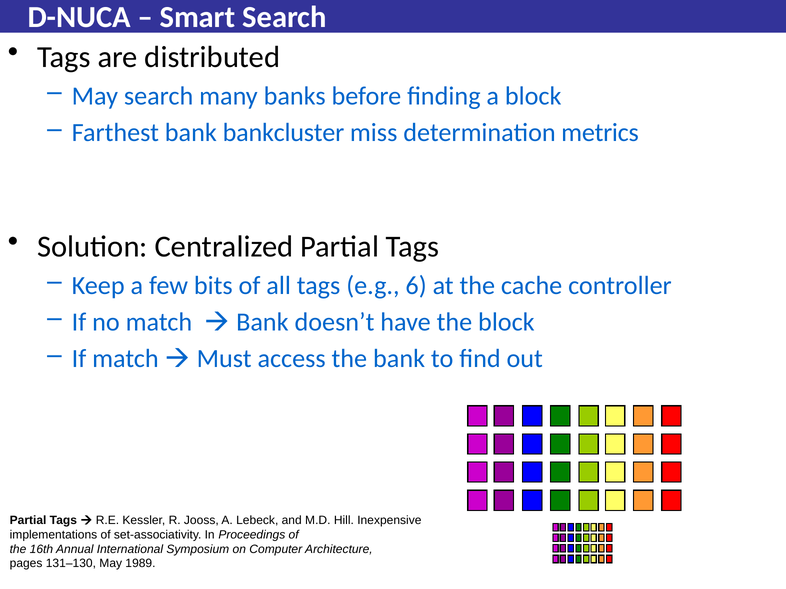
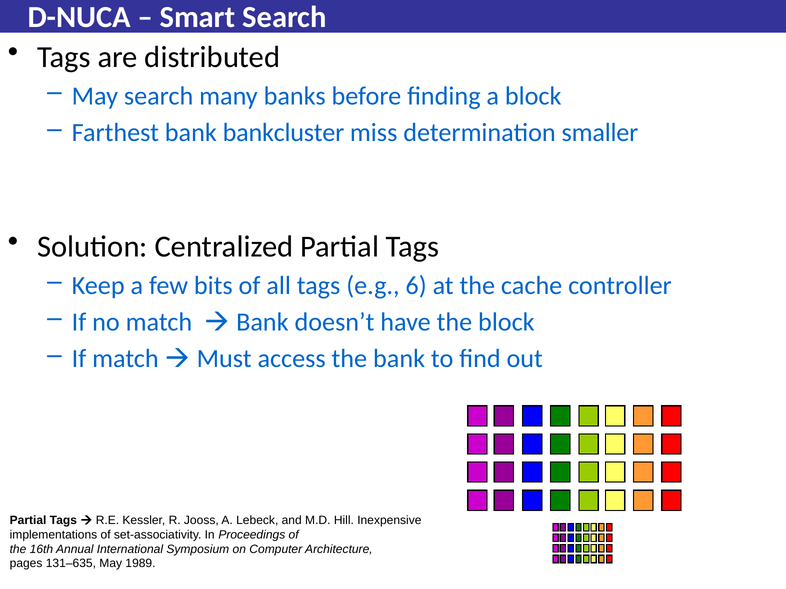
metrics: metrics -> smaller
131–130: 131–130 -> 131–635
